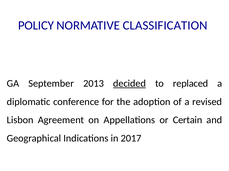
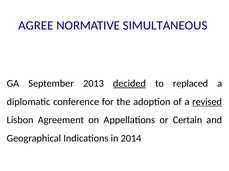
POLICY: POLICY -> AGREE
CLASSIFICATION: CLASSIFICATION -> SIMULTANEOUS
revised underline: none -> present
2017: 2017 -> 2014
